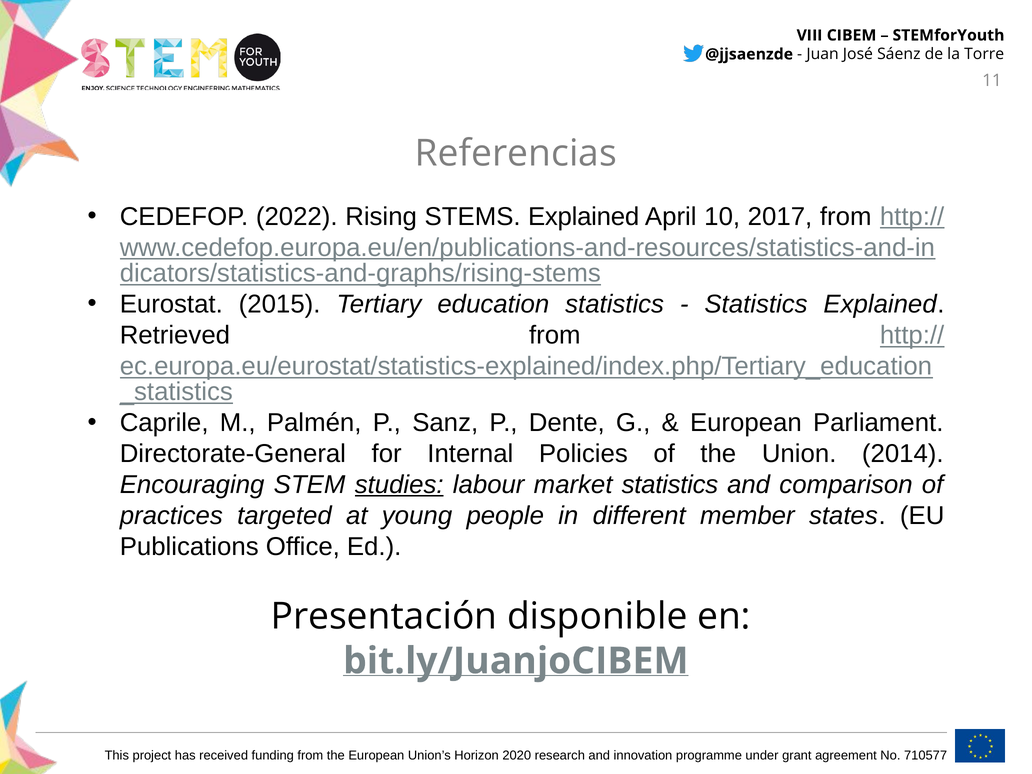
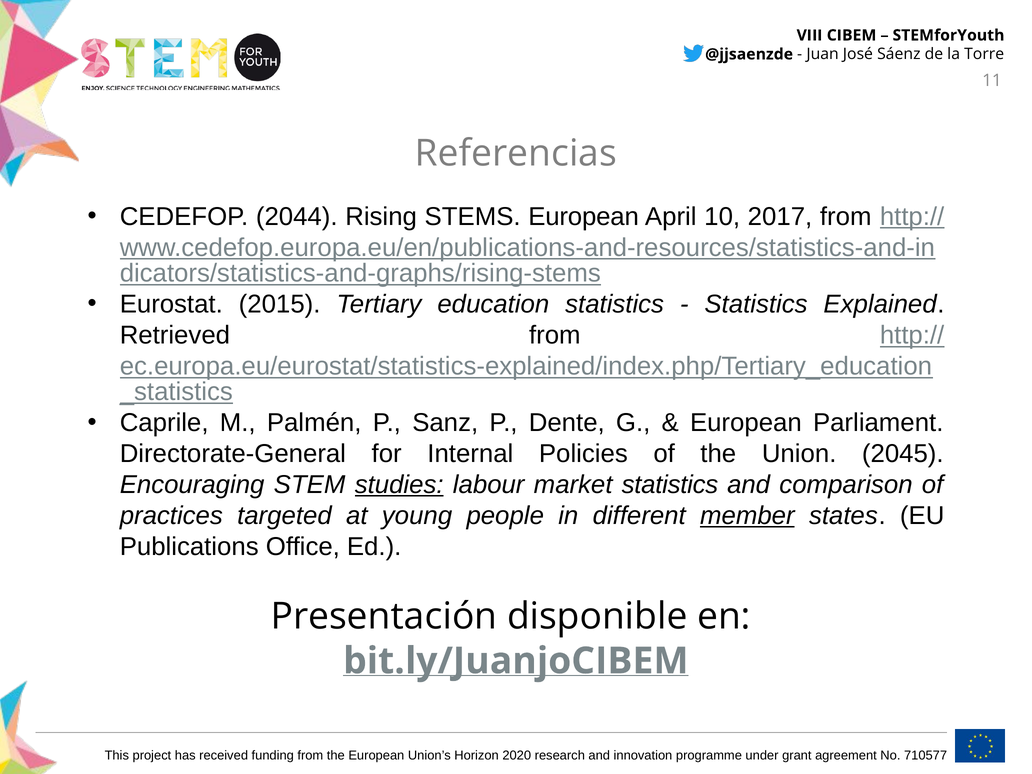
2022: 2022 -> 2044
STEMS Explained: Explained -> European
2014: 2014 -> 2045
member underline: none -> present
